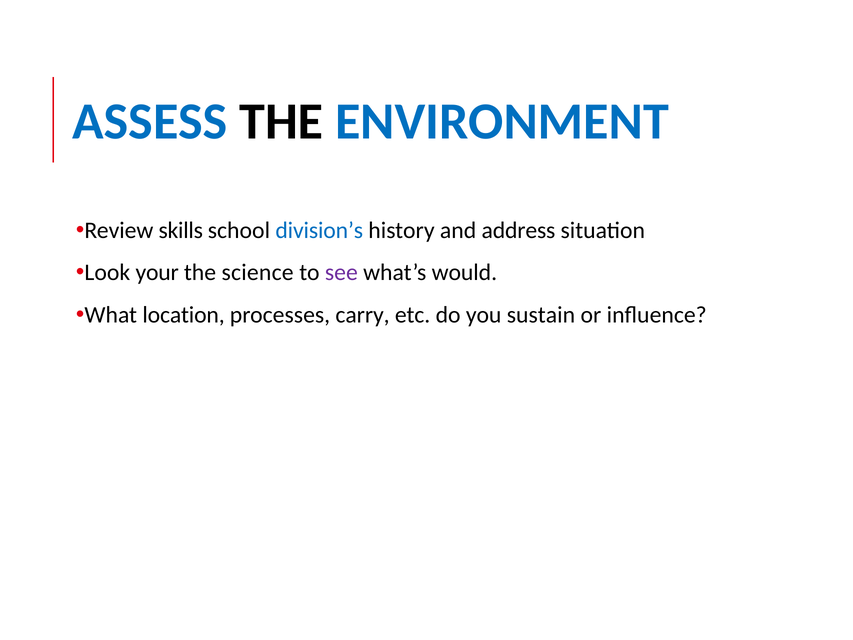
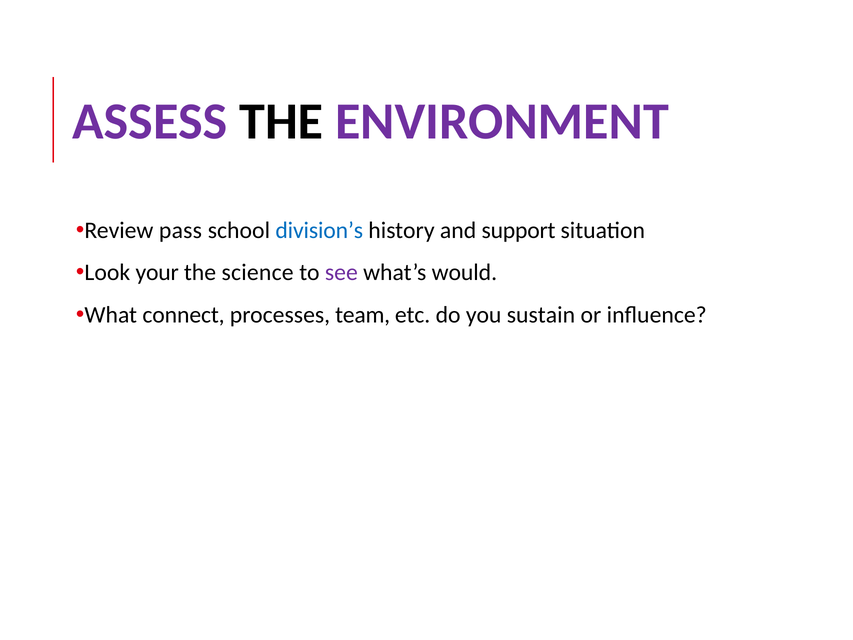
ASSESS colour: blue -> purple
ENVIRONMENT colour: blue -> purple
skills: skills -> pass
address: address -> support
location: location -> connect
carry: carry -> team
